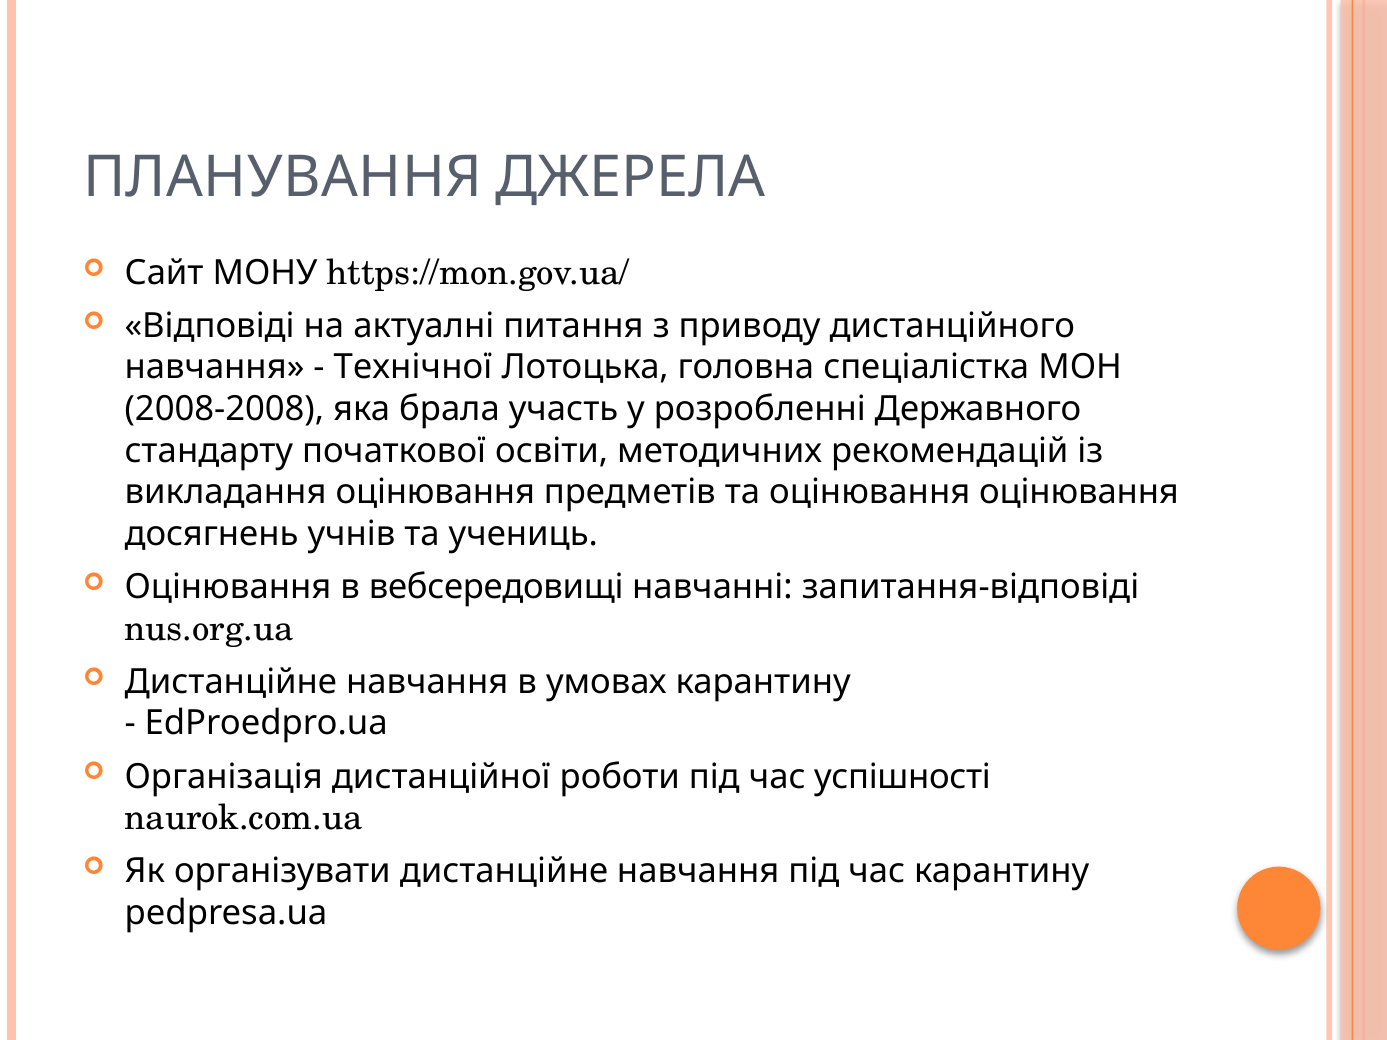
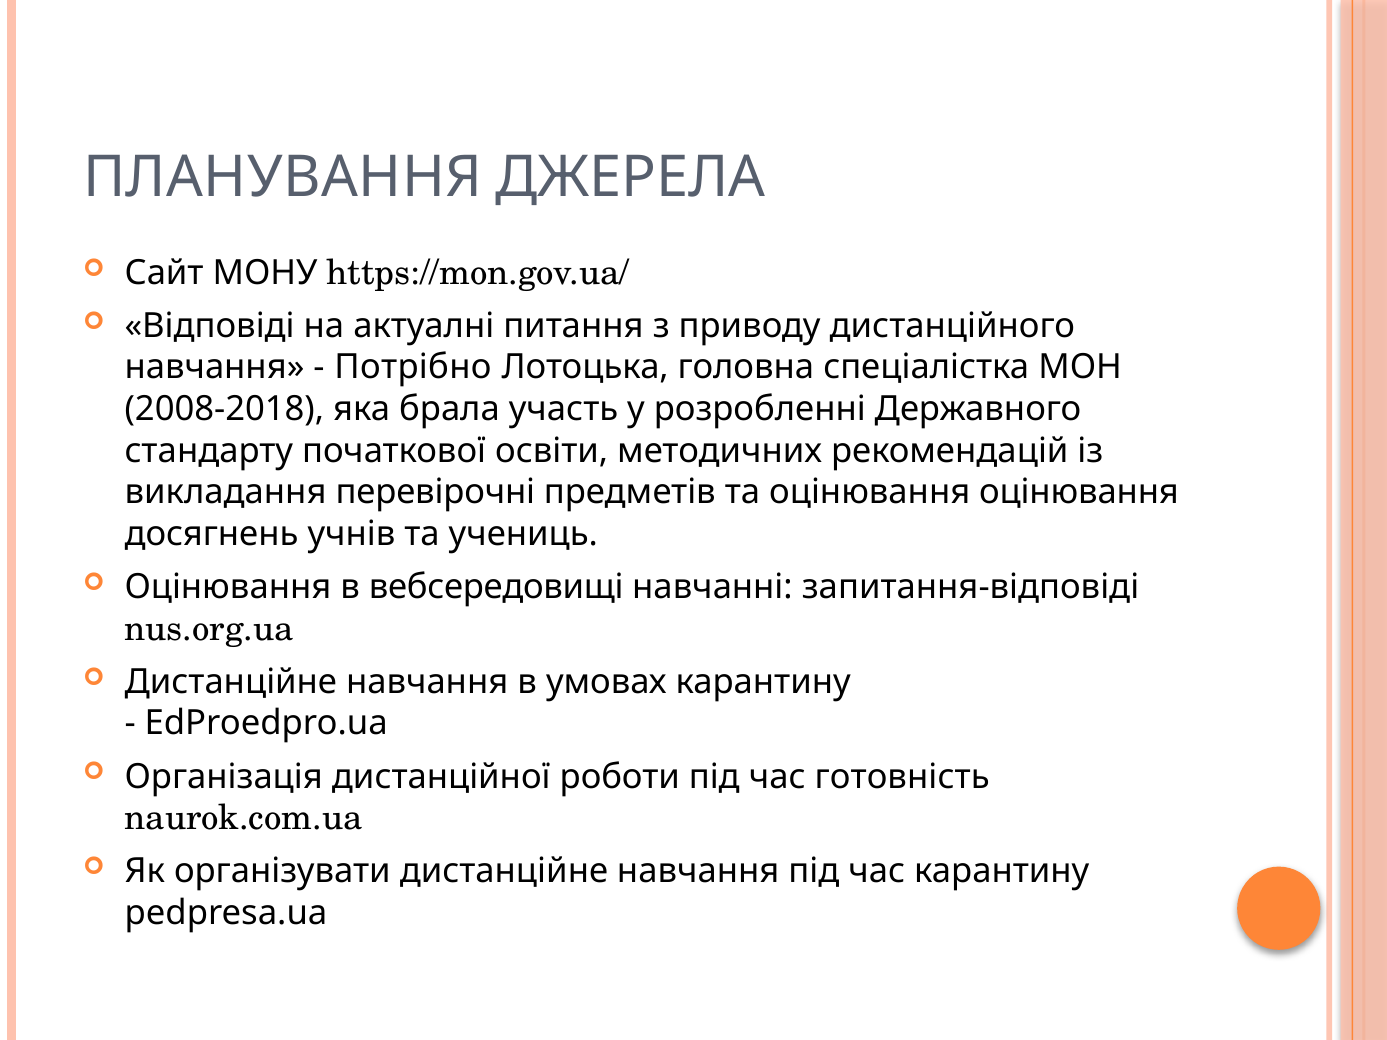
Технічної: Технічної -> Потрібно
2008-2008: 2008-2008 -> 2008-2018
викладання оцінювання: оцінювання -> перевірочні
успішності: успішності -> готовність
